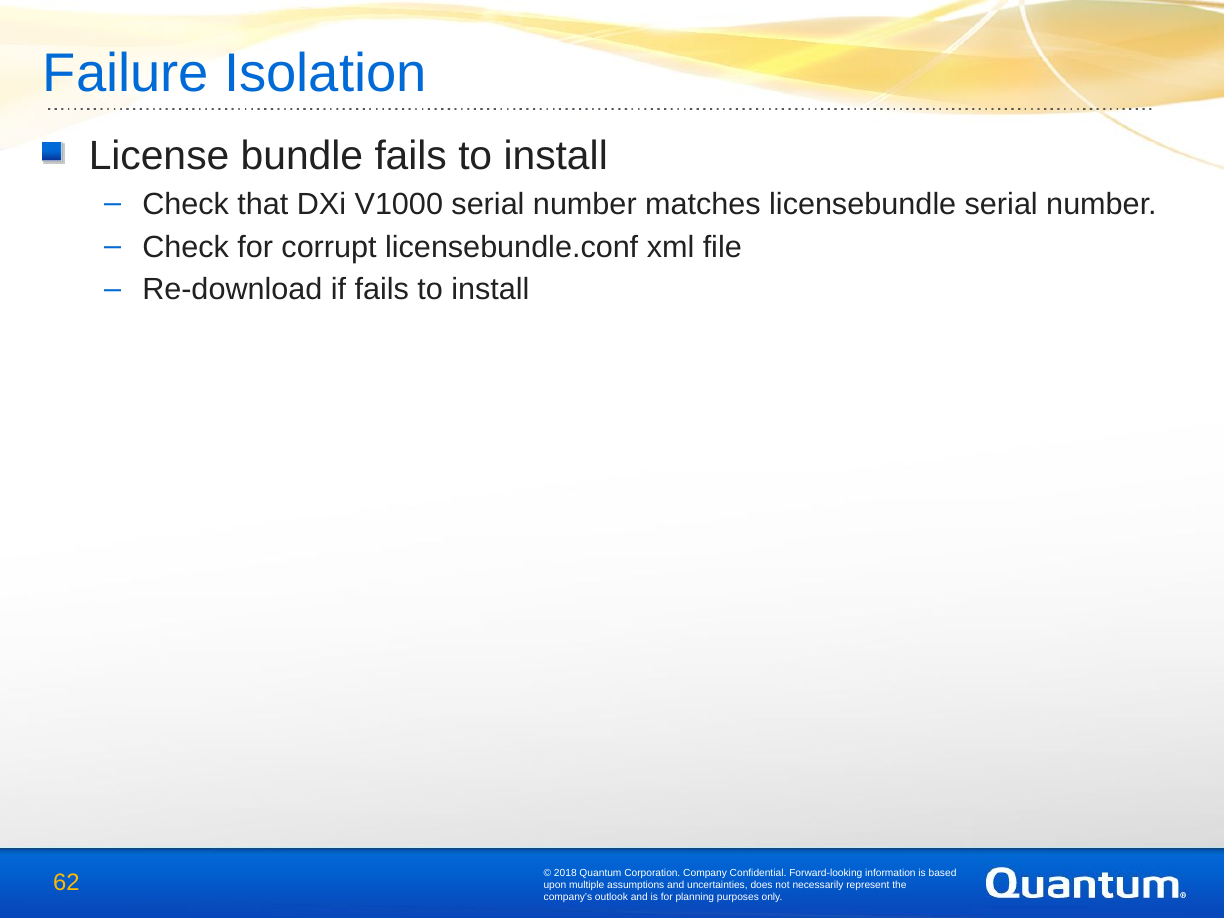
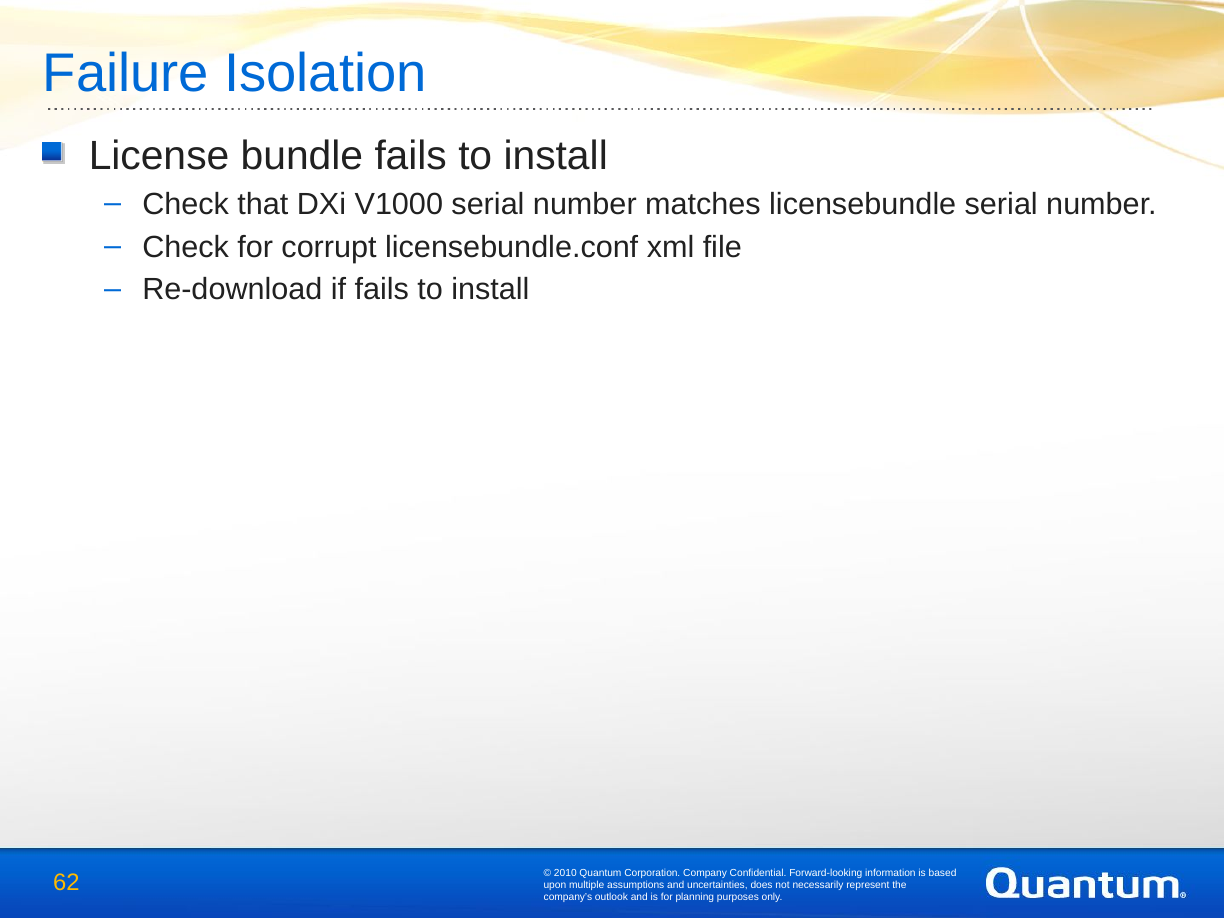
2018: 2018 -> 2010
